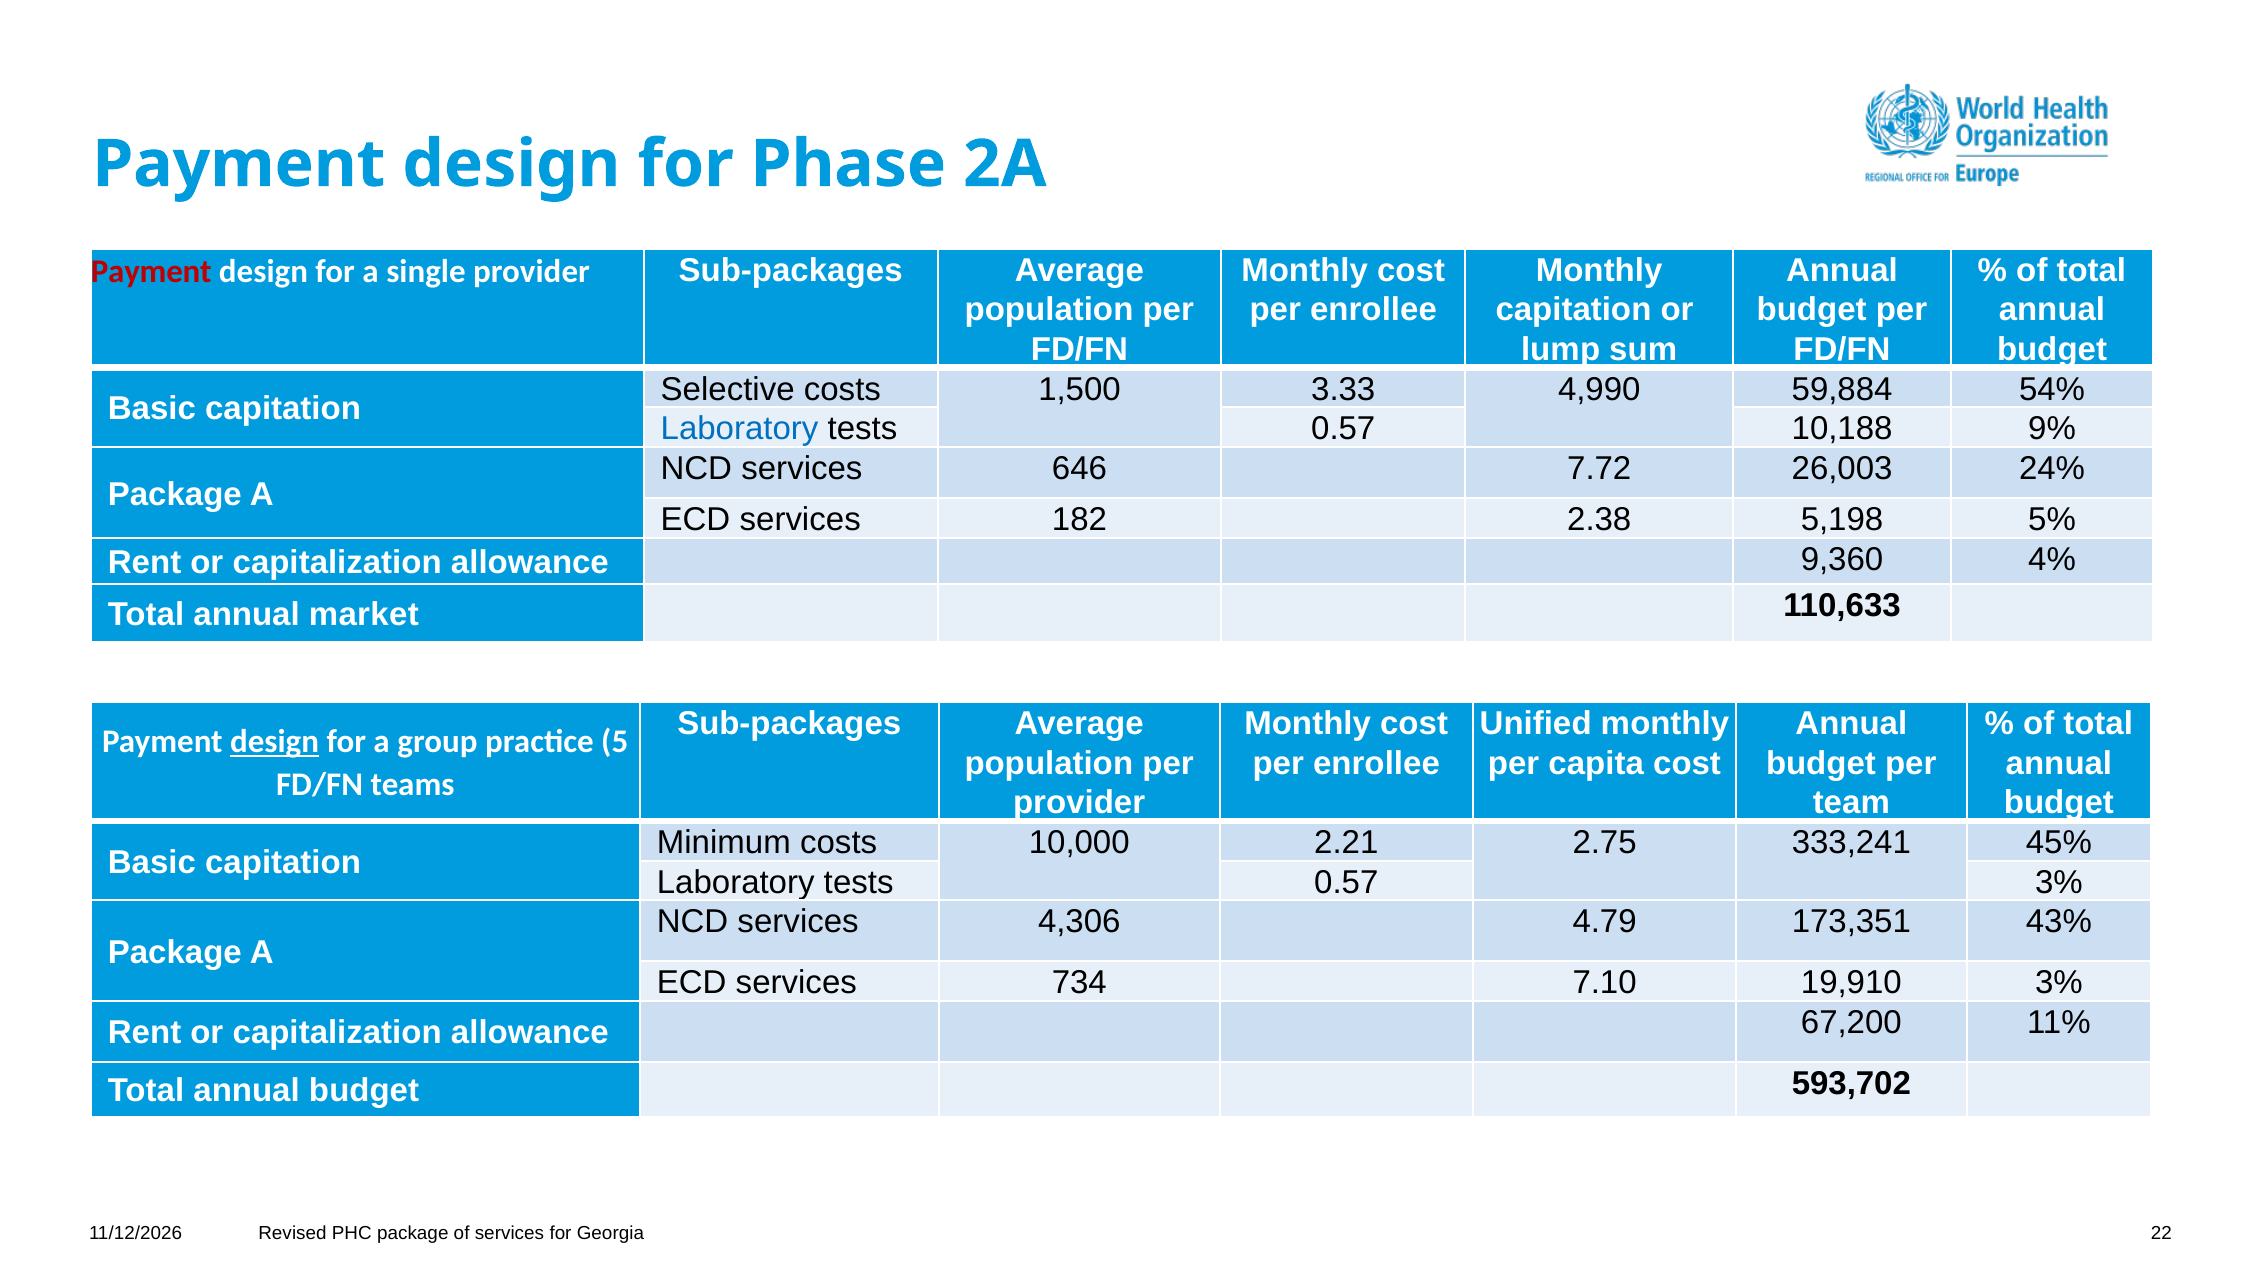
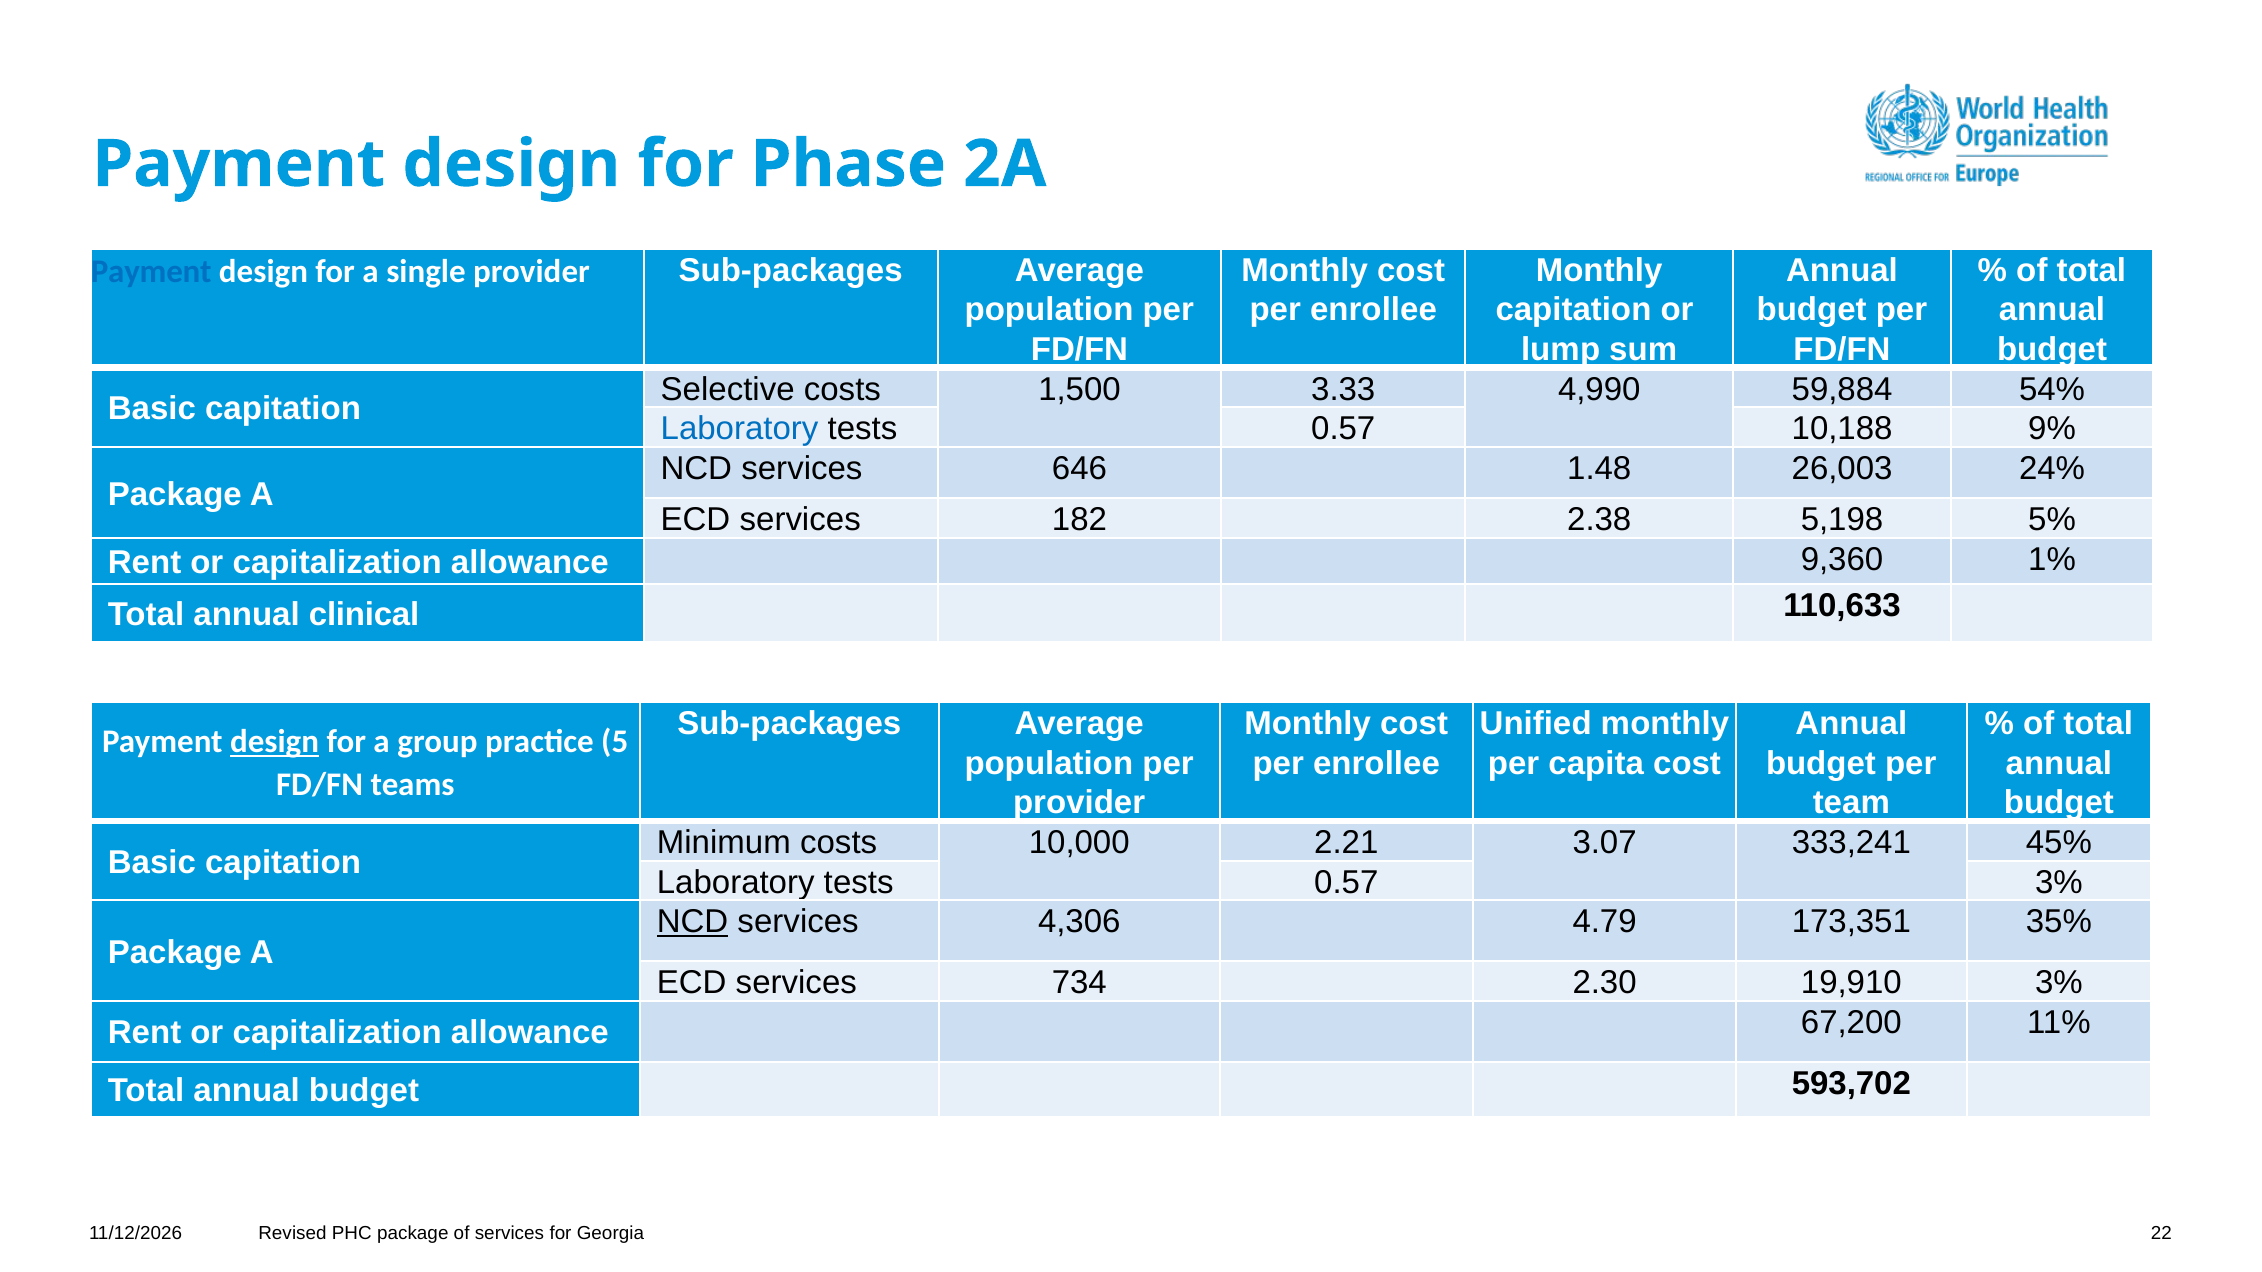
Payment at (151, 272) colour: red -> blue
7.72: 7.72 -> 1.48
4%: 4% -> 1%
market: market -> clinical
2.75: 2.75 -> 3.07
NCD at (693, 922) underline: none -> present
43%: 43% -> 35%
7.10: 7.10 -> 2.30
